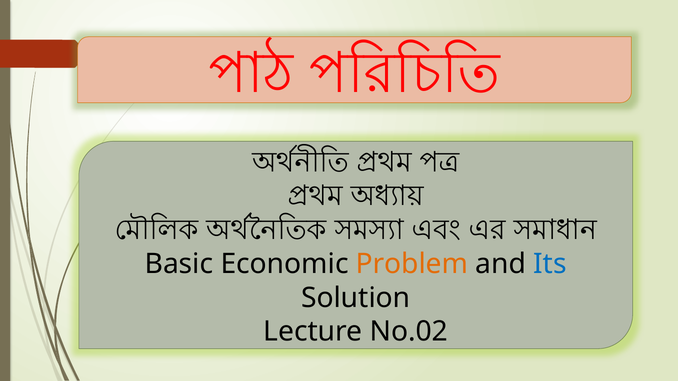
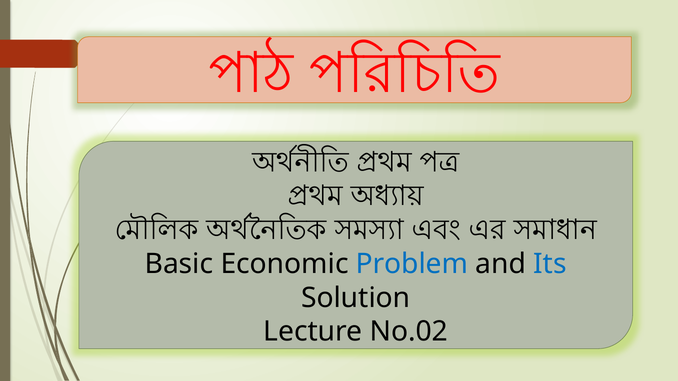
Problem colour: orange -> blue
